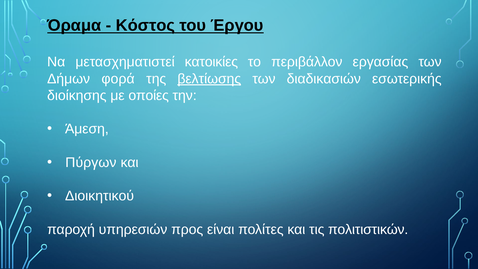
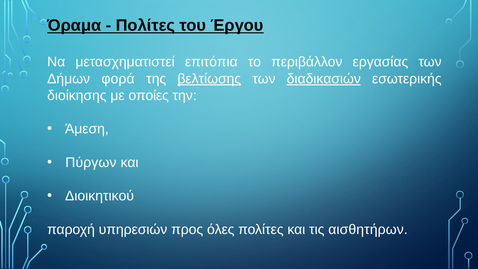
Κόστος at (145, 26): Κόστος -> Πολίτες
κατοικίες: κατοικίες -> επιτόπια
διαδικασιών underline: none -> present
είναι: είναι -> όλες
πολιτιστικών: πολιτιστικών -> αισθητήρων
